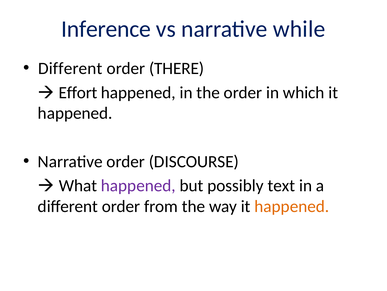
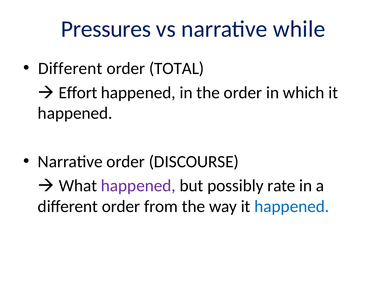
Inference: Inference -> Pressures
THERE: THERE -> TOTAL
text: text -> rate
happened at (292, 206) colour: orange -> blue
